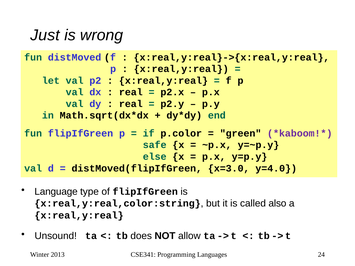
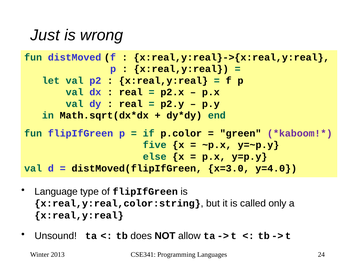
safe: safe -> five
also: also -> only
